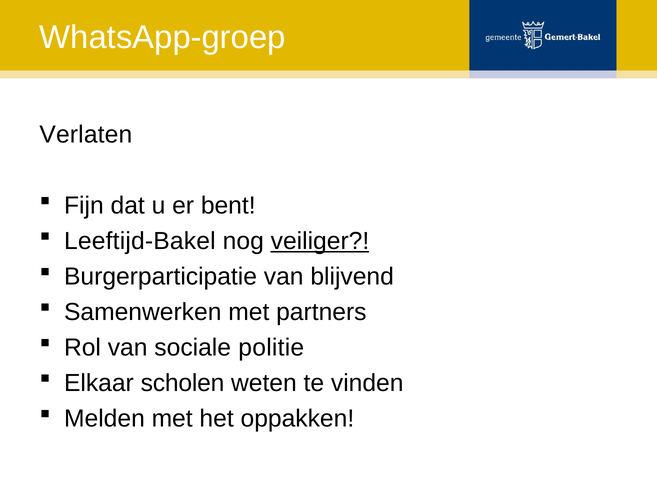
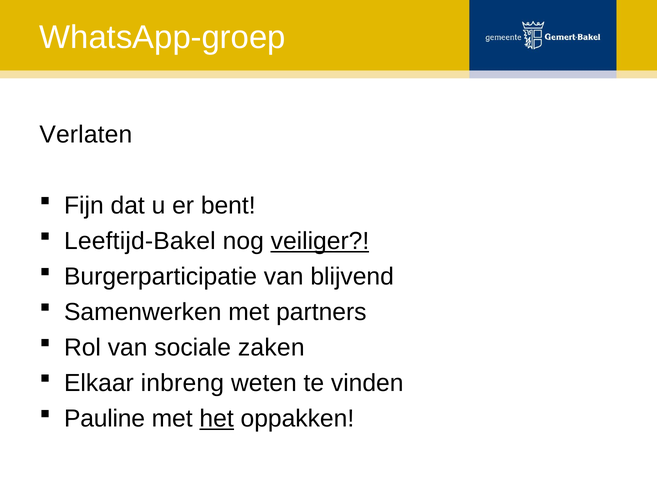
politie: politie -> zaken
scholen: scholen -> inbreng
Melden: Melden -> Pauline
het underline: none -> present
